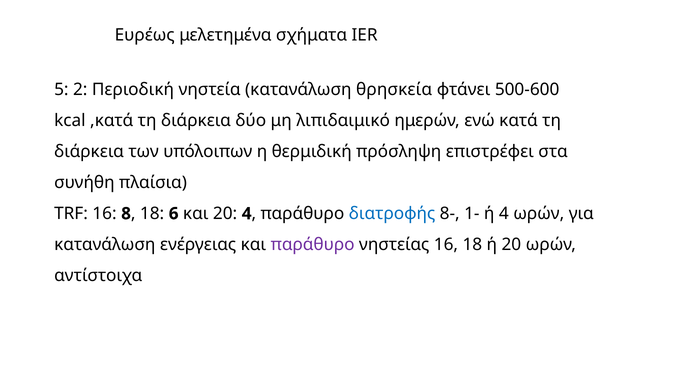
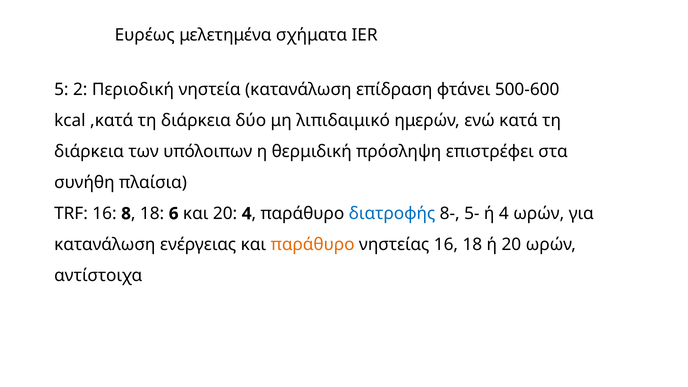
θρησκεία: θρησκεία -> επίδραση
1-: 1- -> 5-
παράθυρο at (313, 245) colour: purple -> orange
